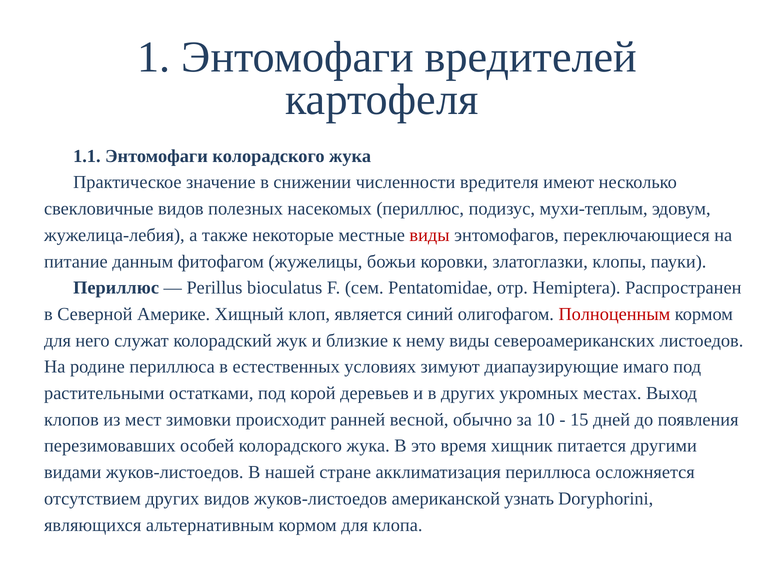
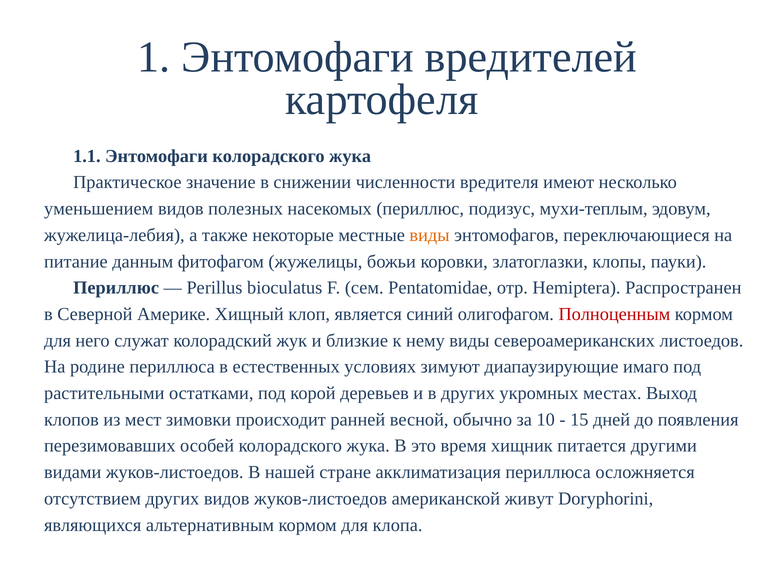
свекловичные: свекловичные -> уменьшением
виды at (430, 235) colour: red -> orange
узнать: узнать -> живут
